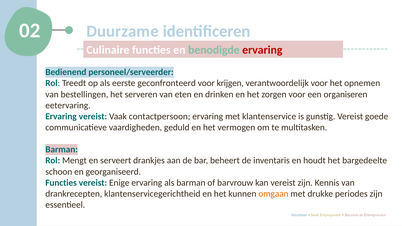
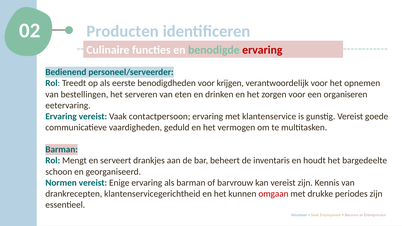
Duurzame: Duurzame -> Producten
geconfronteerd: geconfronteerd -> benodigdheden
Functies at (61, 183): Functies -> Normen
omgaan colour: orange -> red
